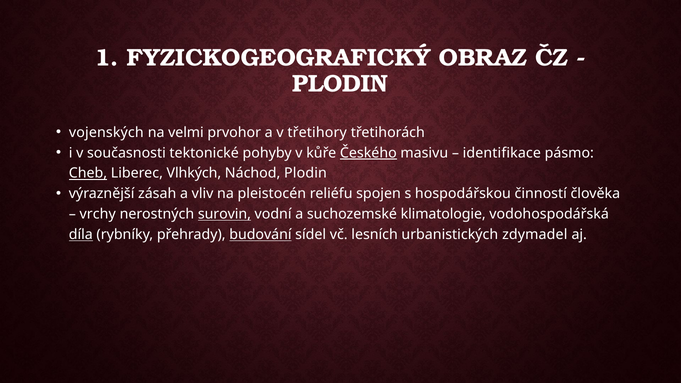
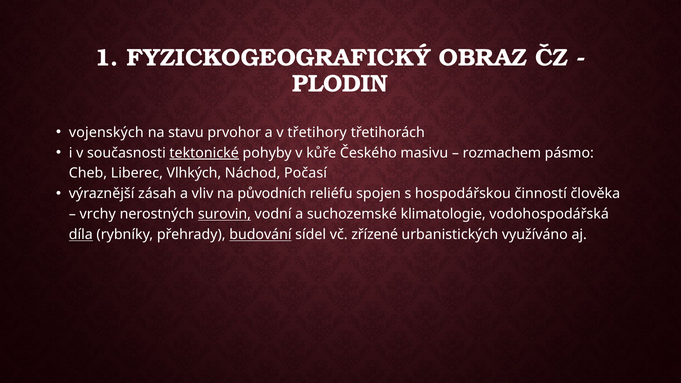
velmi: velmi -> stavu
tektonické underline: none -> present
Českého underline: present -> none
identifikace: identifikace -> rozmachem
Cheb underline: present -> none
Náchod Plodin: Plodin -> Počasí
pleistocén: pleistocén -> původních
lesních: lesních -> zřízené
zdymadel: zdymadel -> využíváno
